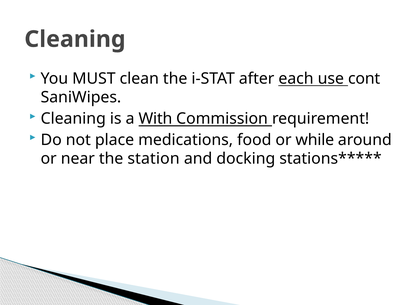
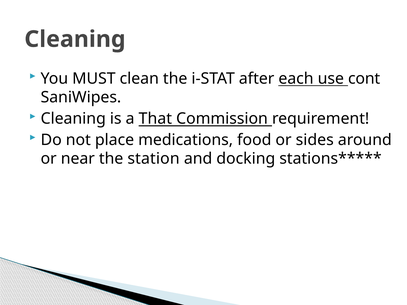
With: With -> That
while: while -> sides
